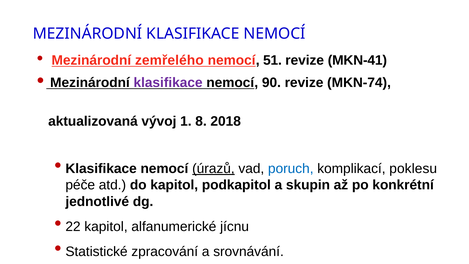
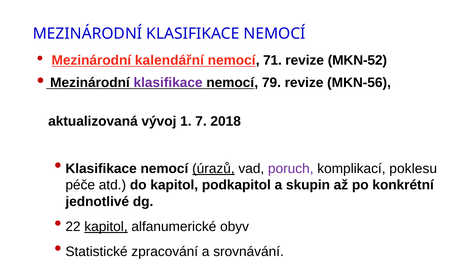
zemřelého: zemřelého -> kalendářní
51: 51 -> 71
MKN-41: MKN-41 -> MKN-52
90: 90 -> 79
MKN-74: MKN-74 -> MKN-56
8: 8 -> 7
poruch colour: blue -> purple
kapitol at (106, 226) underline: none -> present
jícnu: jícnu -> obyv
